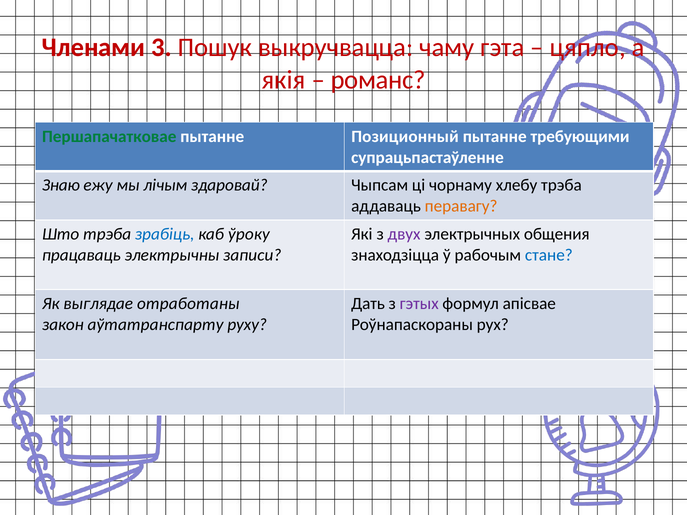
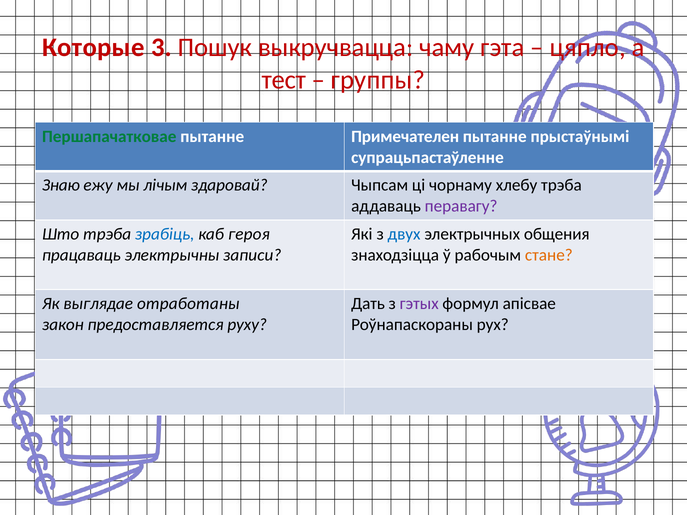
Членами: Членами -> Которые
якія: якія -> тест
романс: романс -> группы
Позиционный: Позиционный -> Примечателен
требующими: требующими -> прыстаўнымі
перавагу colour: orange -> purple
ўроку: ўроку -> героя
двух colour: purple -> blue
стане colour: blue -> orange
аўтатранспарту: аўтатранспарту -> предоставляется
